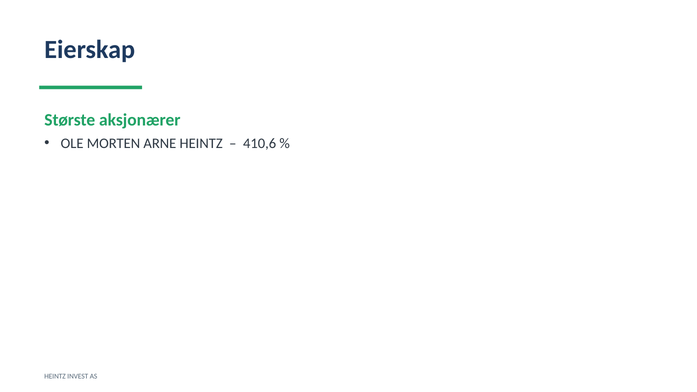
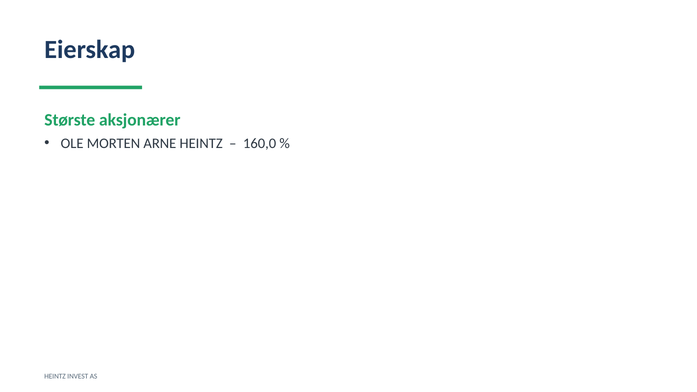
410,6: 410,6 -> 160,0
